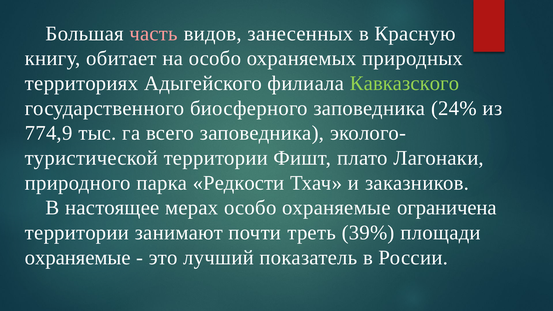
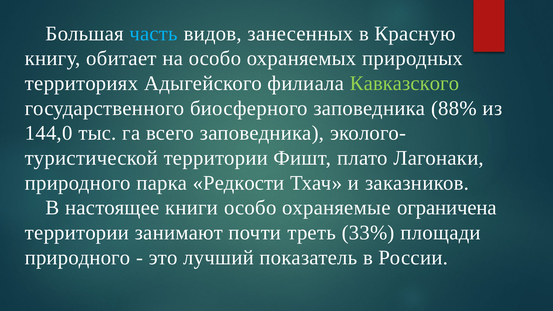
часть colour: pink -> light blue
24%: 24% -> 88%
774,9: 774,9 -> 144,0
мерах: мерах -> книги
39%: 39% -> 33%
охраняемые at (78, 258): охраняемые -> природного
